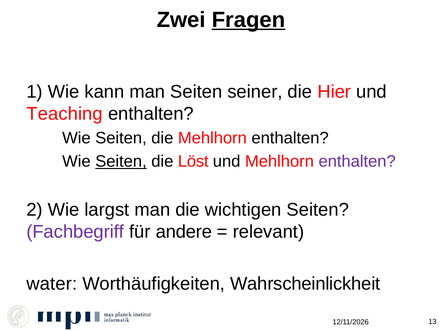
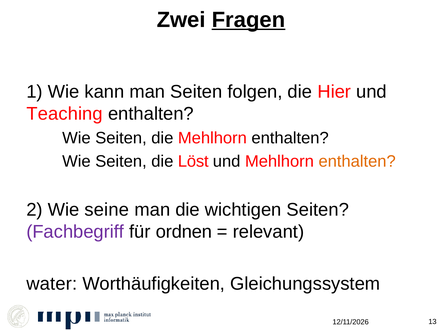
seiner: seiner -> folgen
Seiten at (121, 161) underline: present -> none
enthalten at (357, 161) colour: purple -> orange
largst: largst -> seine
andere: andere -> ordnen
Wahrscheinlickheit: Wahrscheinlickheit -> Gleichungssystem
